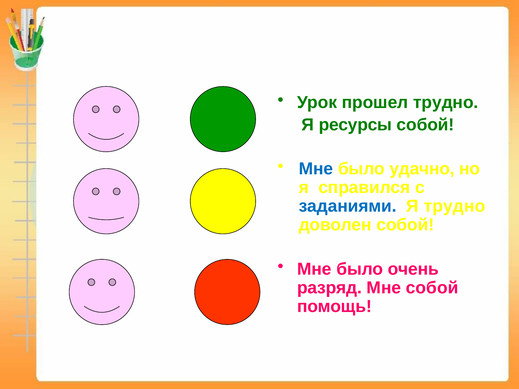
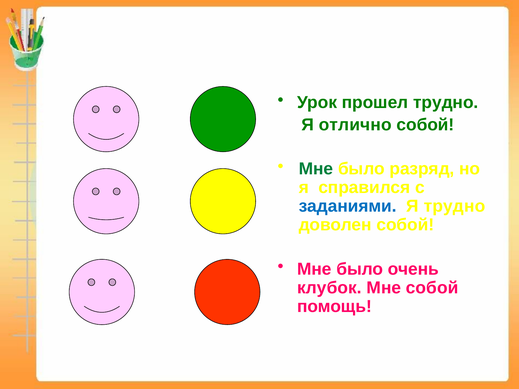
ресурсы: ресурсы -> отлично
Мне at (316, 169) colour: blue -> green
удачно: удачно -> разряд
разряд: разряд -> клубок
